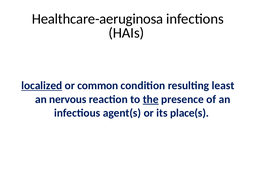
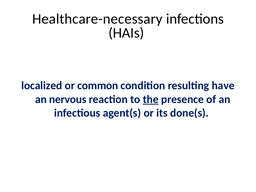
Healthcare-aeruginosa: Healthcare-aeruginosa -> Healthcare-necessary
localized underline: present -> none
least: least -> have
place(s: place(s -> done(s
